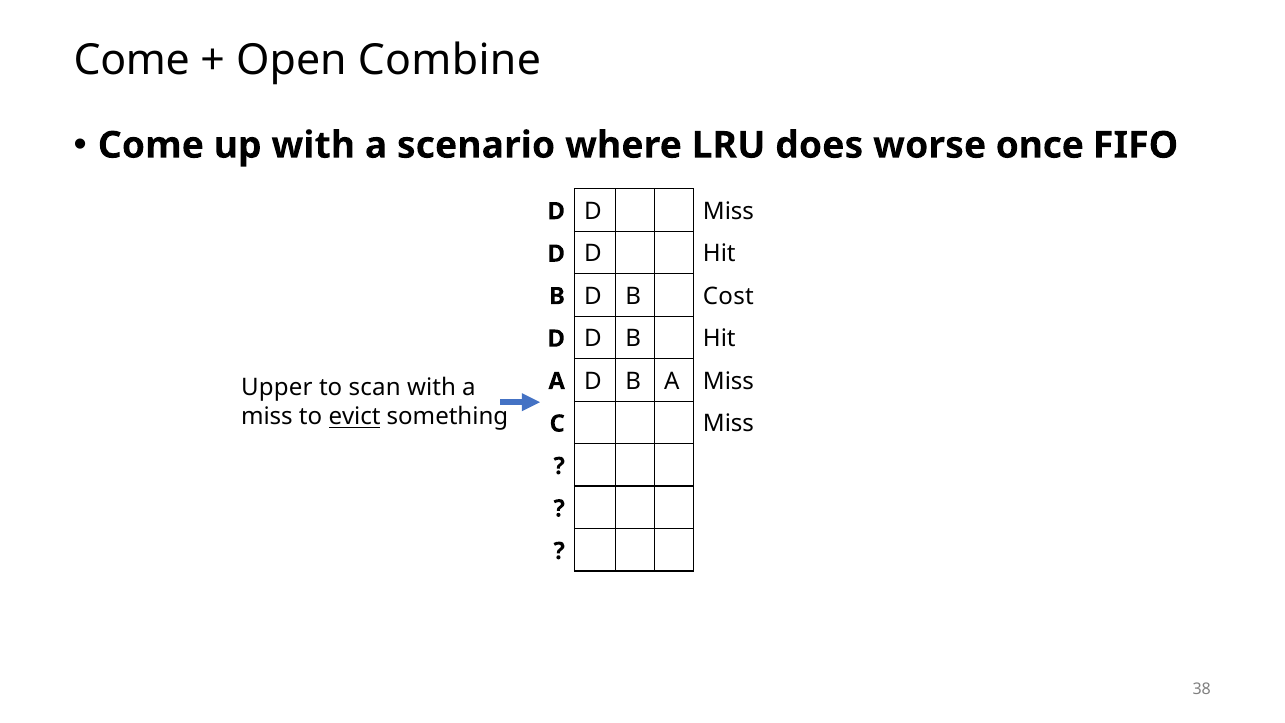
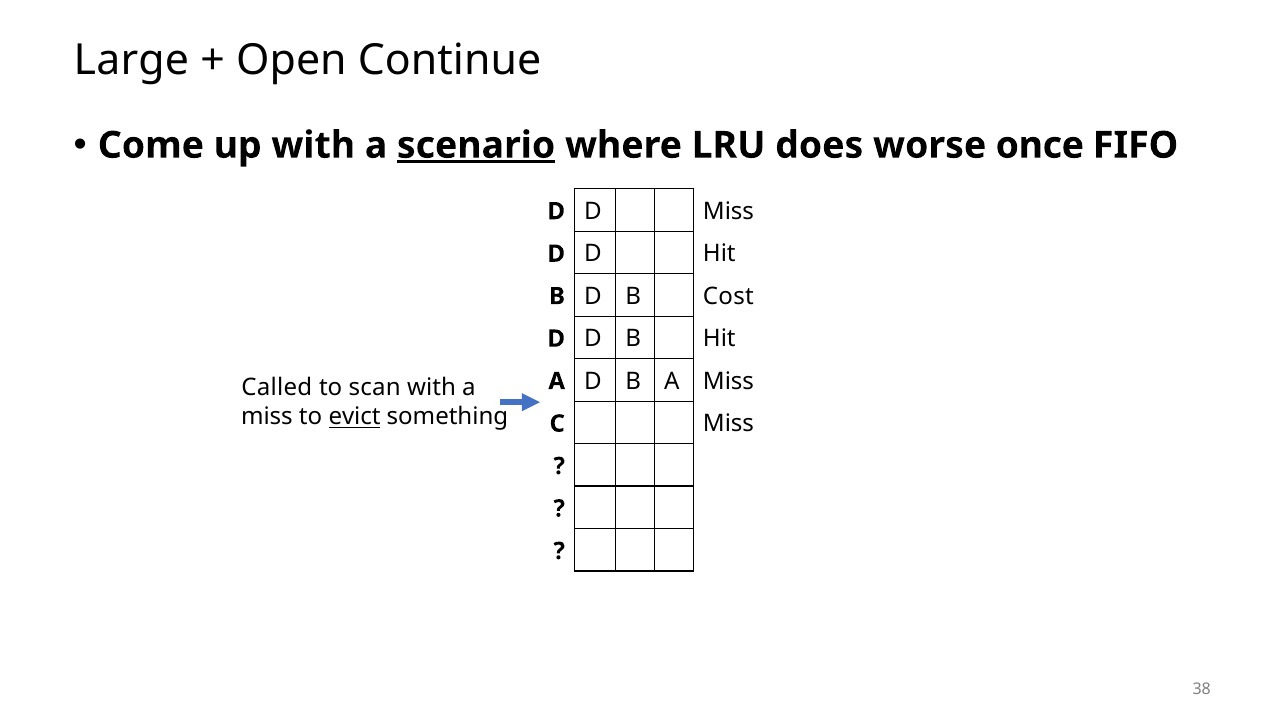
Come at (132, 60): Come -> Large
Combine: Combine -> Continue
scenario underline: none -> present
Upper: Upper -> Called
